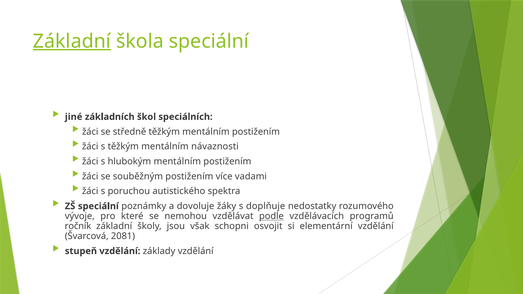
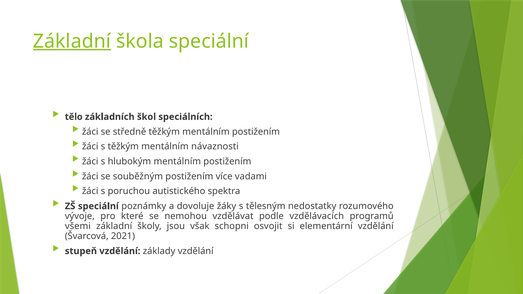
jiné: jiné -> tělo
doplňuje: doplňuje -> tělesným
podle underline: present -> none
ročník: ročník -> všemi
2081: 2081 -> 2021
